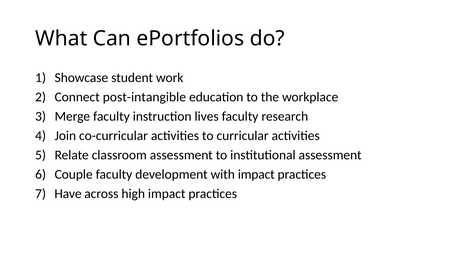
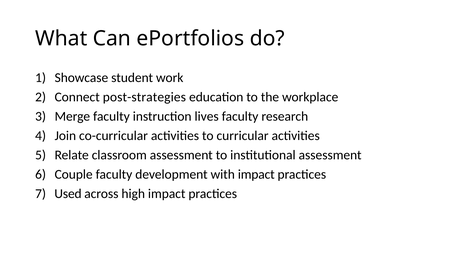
post-intangible: post-intangible -> post-strategies
Have: Have -> Used
